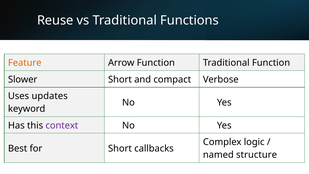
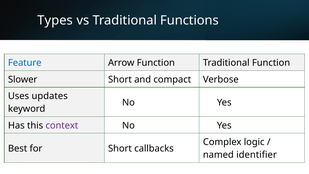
Reuse: Reuse -> Types
Feature colour: orange -> blue
structure: structure -> identifier
